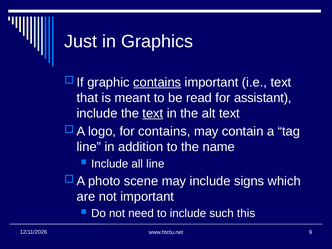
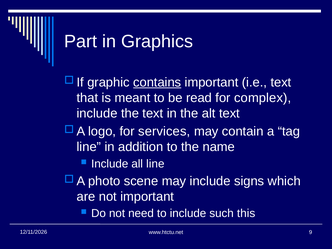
Just: Just -> Part
assistant: assistant -> complex
text at (153, 113) underline: present -> none
for contains: contains -> services
